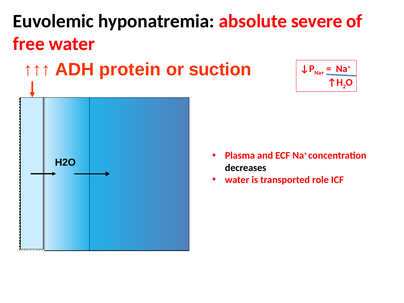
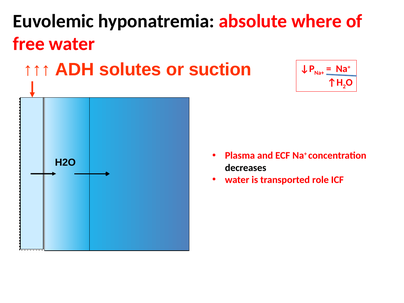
severe: severe -> where
protein: protein -> solutes
